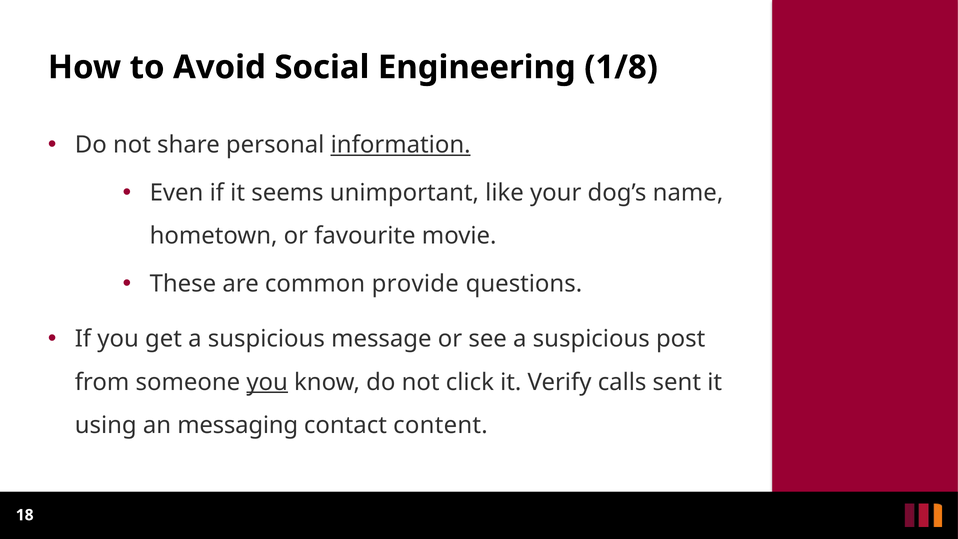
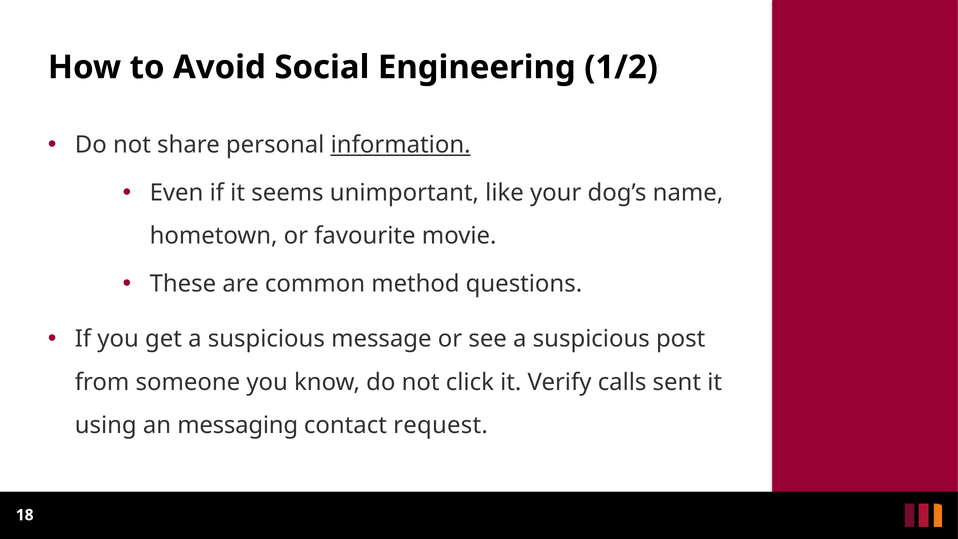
1/8: 1/8 -> 1/2
provide: provide -> method
you at (267, 382) underline: present -> none
content: content -> request
